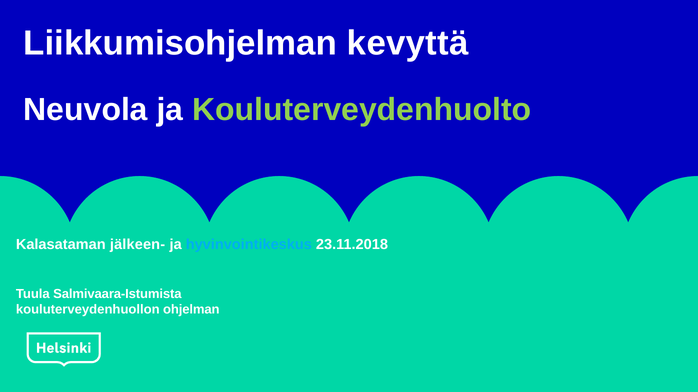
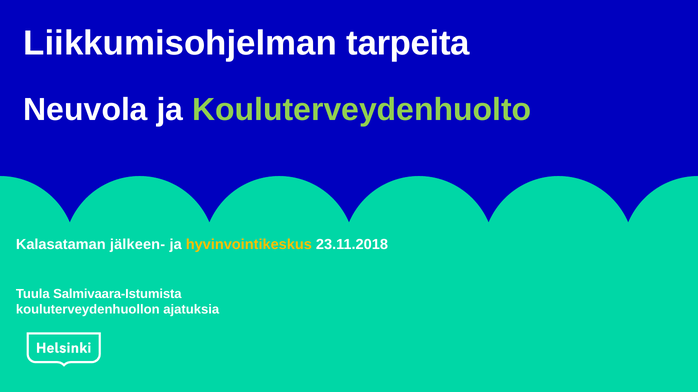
kevyttä: kevyttä -> tarpeita
hyvinvointikeskus colour: light blue -> yellow
ohjelman: ohjelman -> ajatuksia
